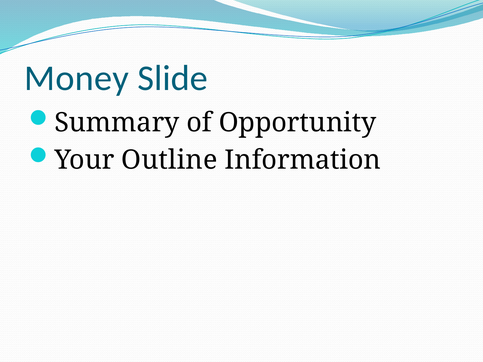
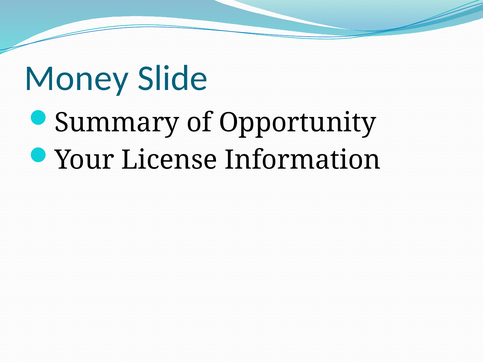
Outline: Outline -> License
